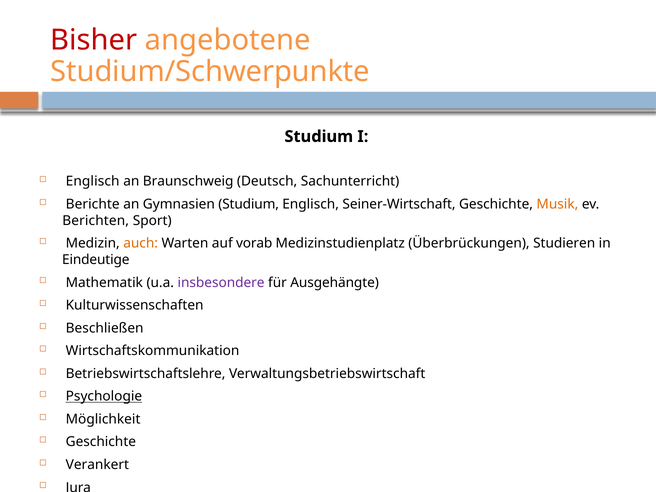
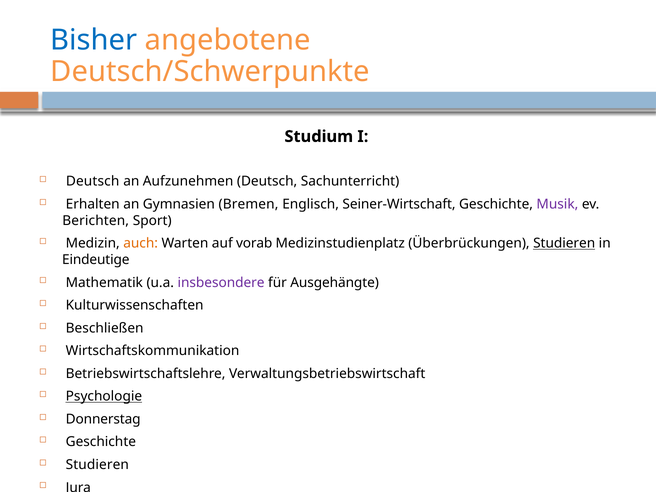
Bisher colour: red -> blue
Studium/Schwerpunkte: Studium/Schwerpunkte -> Deutsch/Schwerpunkte
Englisch at (93, 181): Englisch -> Deutsch
Braunschweig: Braunschweig -> Aufzunehmen
Berichte: Berichte -> Erhalten
Gymnasien Studium: Studium -> Bremen
Musik colour: orange -> purple
Studieren at (564, 243) underline: none -> present
Möglichkeit: Möglichkeit -> Donnerstag
Verankert at (97, 465): Verankert -> Studieren
